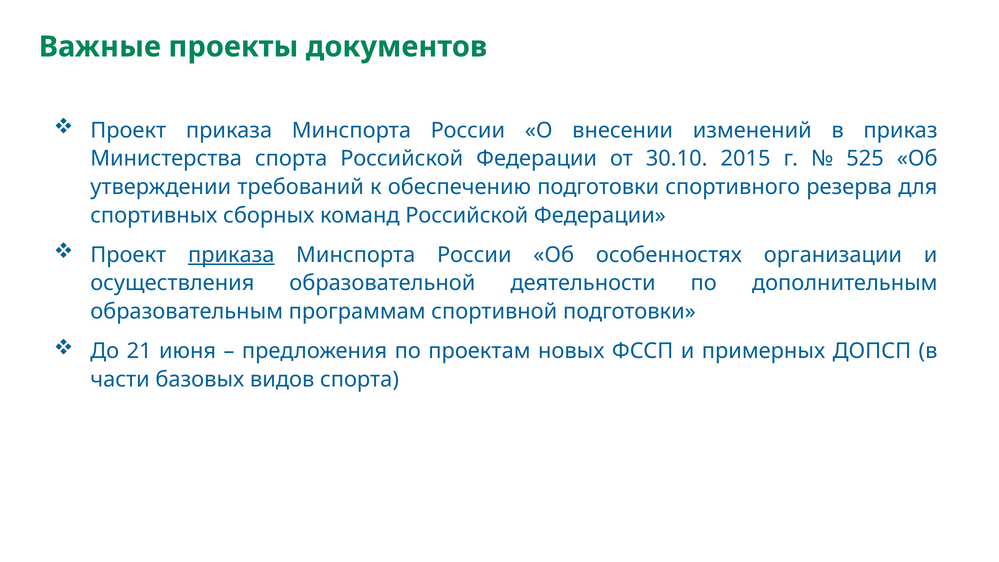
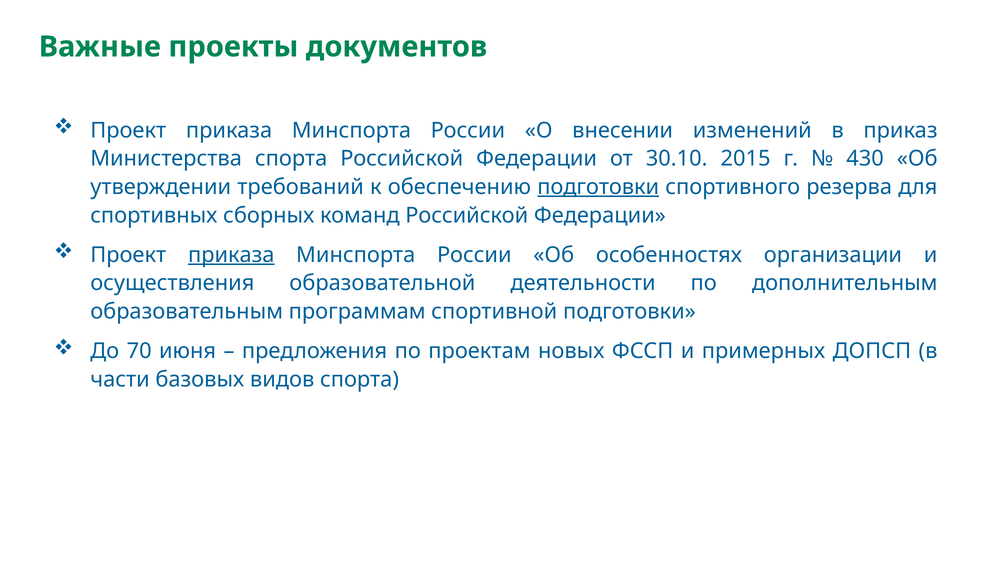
525: 525 -> 430
подготовки at (598, 187) underline: none -> present
21: 21 -> 70
